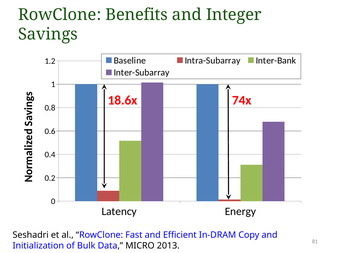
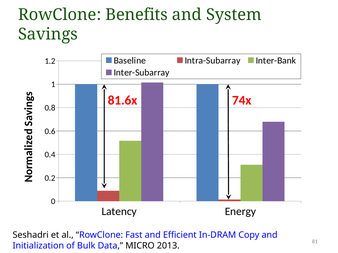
Integer: Integer -> System
18.6x: 18.6x -> 81.6x
